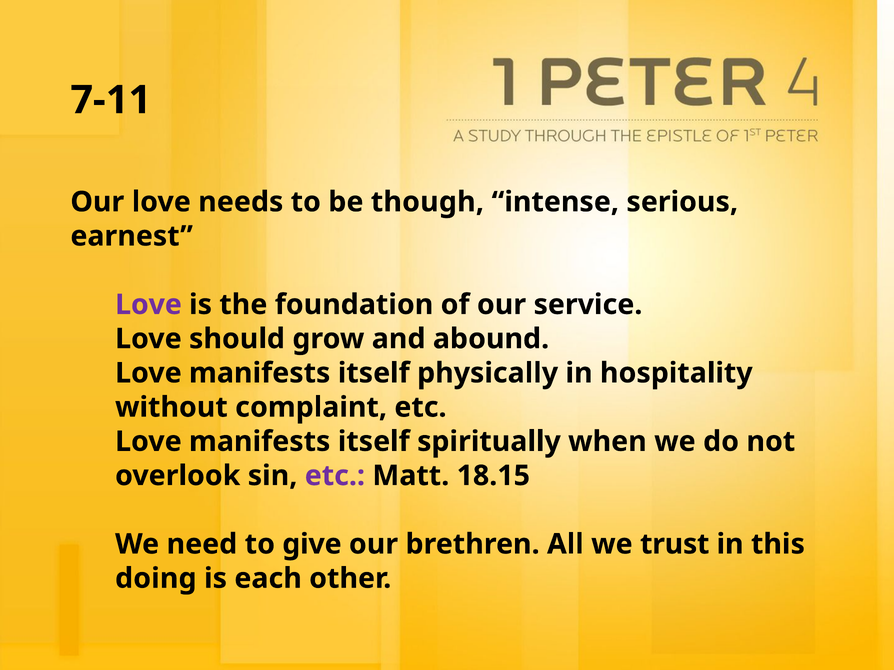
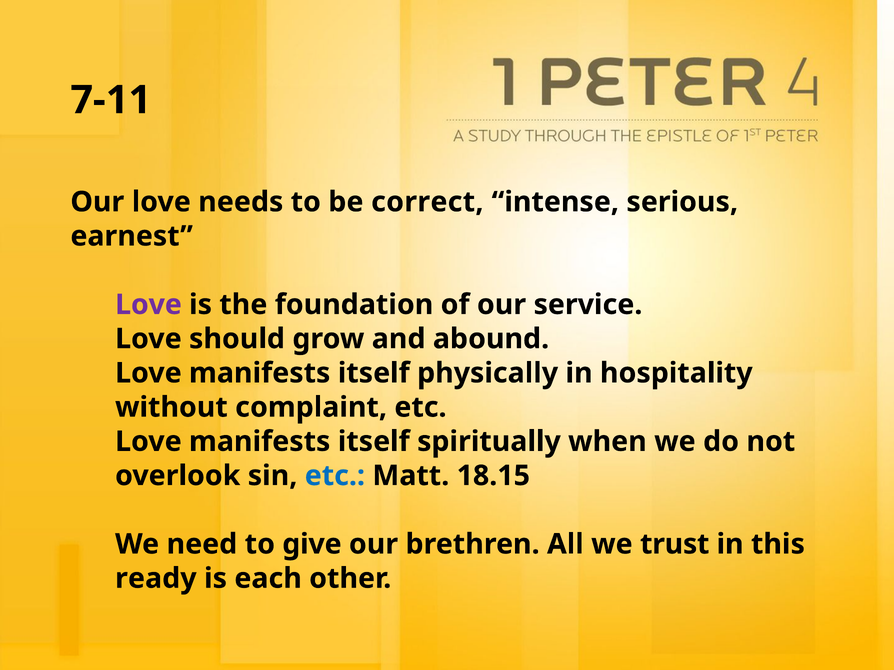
though: though -> correct
etc at (335, 476) colour: purple -> blue
doing: doing -> ready
